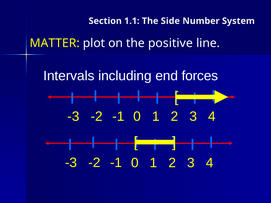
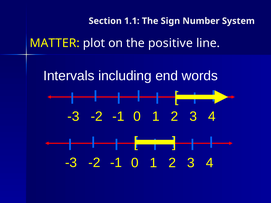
Side: Side -> Sign
forces: forces -> words
